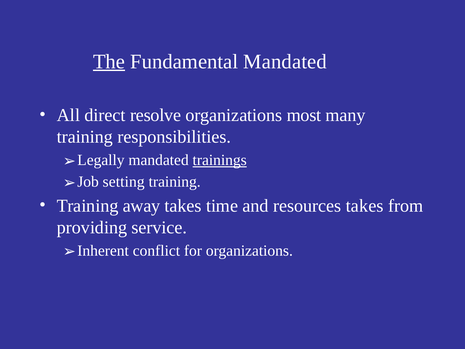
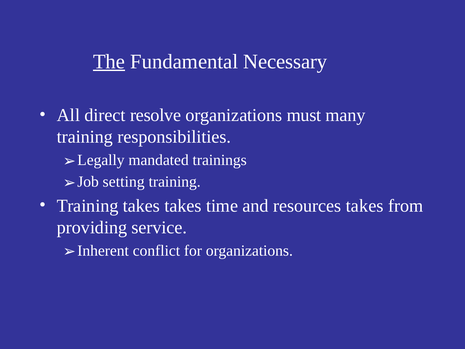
Fundamental Mandated: Mandated -> Necessary
most: most -> must
trainings underline: present -> none
Training away: away -> takes
